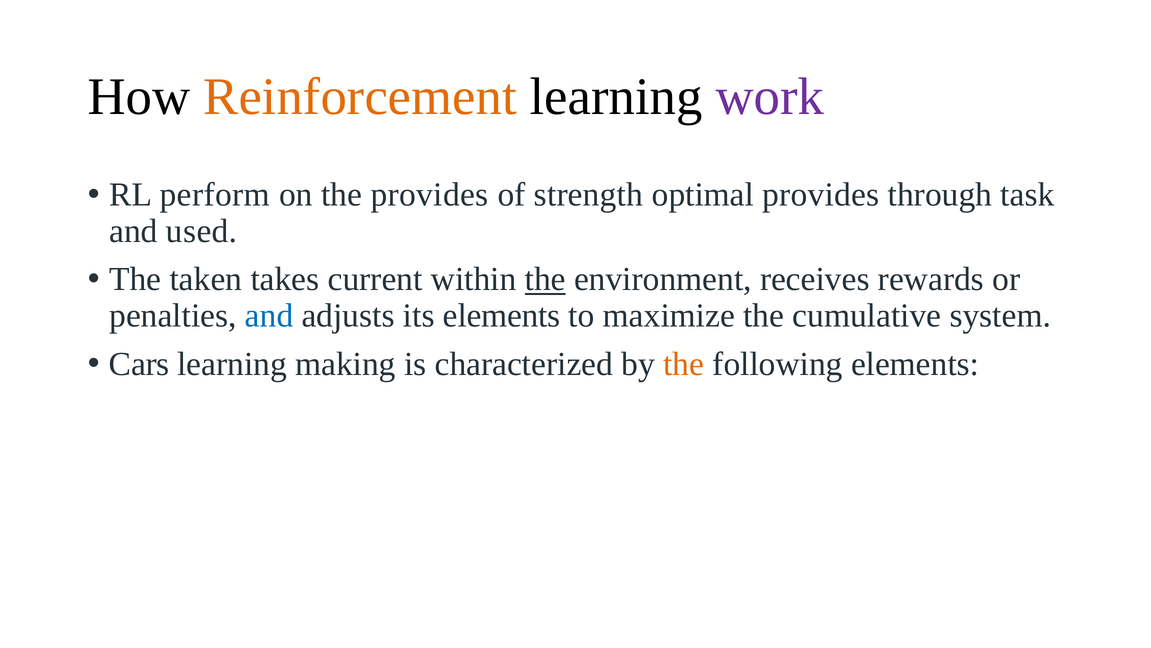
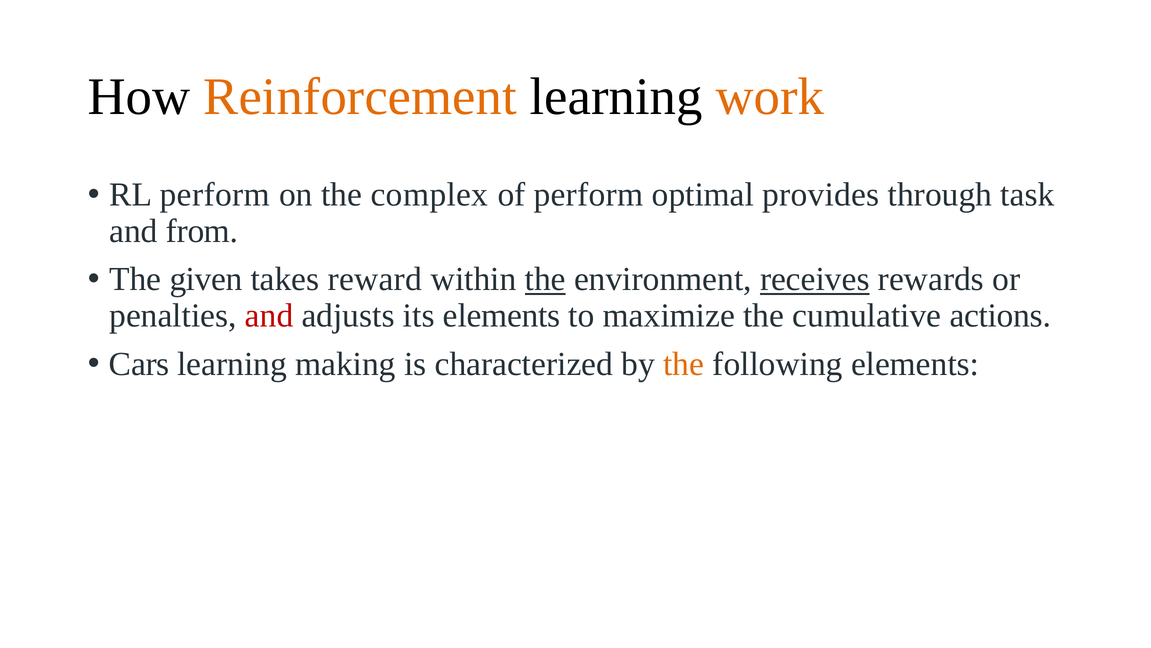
work colour: purple -> orange
the provides: provides -> complex
of strength: strength -> perform
used: used -> from
taken: taken -> given
current: current -> reward
receives underline: none -> present
and at (269, 315) colour: blue -> red
system: system -> actions
